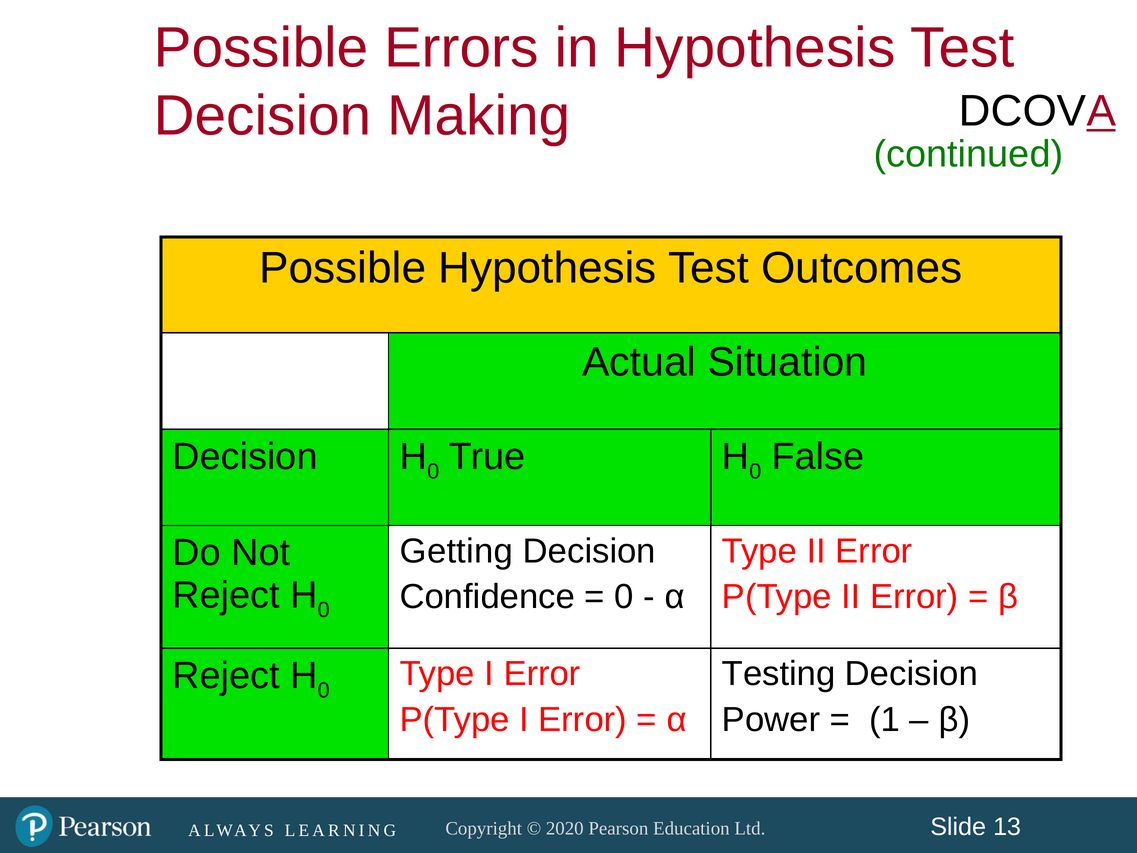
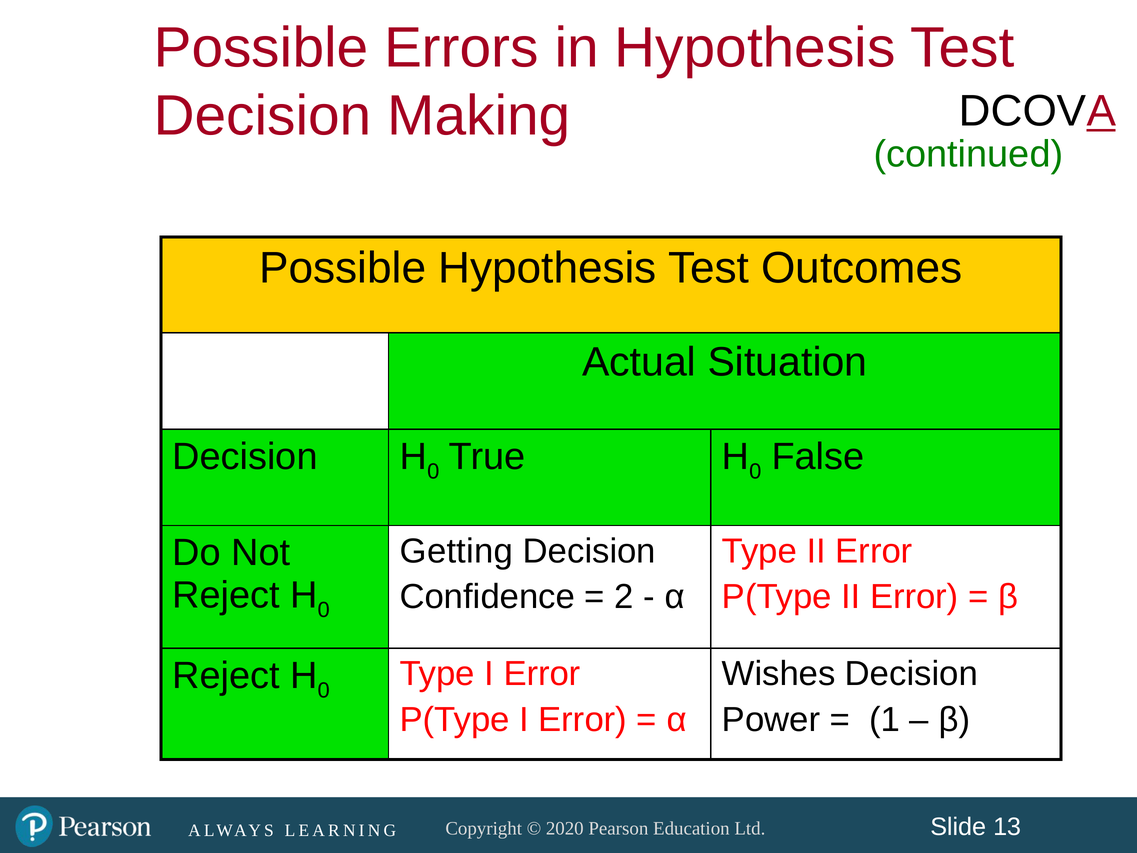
0 at (624, 597): 0 -> 2
Testing: Testing -> Wishes
